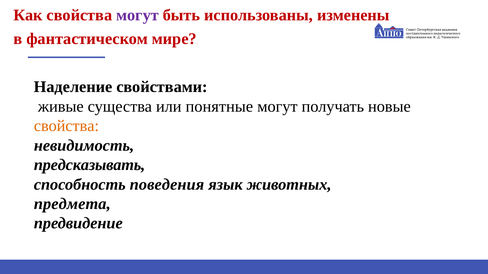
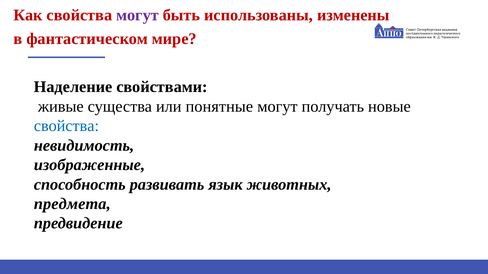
свойства at (66, 126) colour: orange -> blue
предсказывать: предсказывать -> изображенные
поведения: поведения -> развивать
